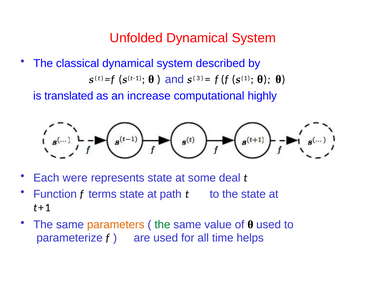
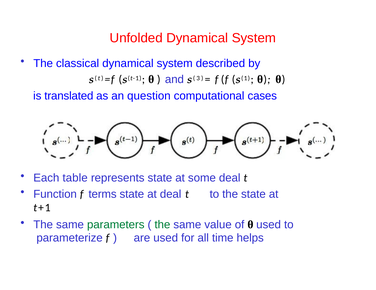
increase: increase -> question
highly: highly -> cases
were: were -> table
at path: path -> deal
parameters colour: orange -> green
